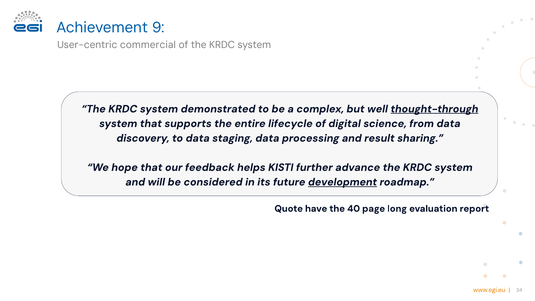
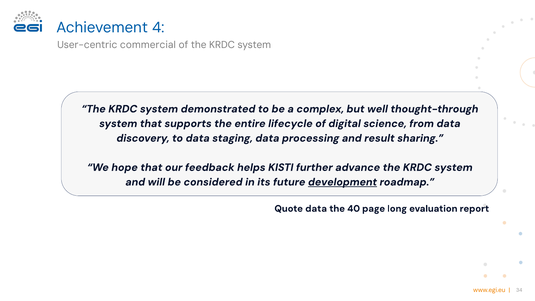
9: 9 -> 4
thought-through underline: present -> none
Quote have: have -> data
